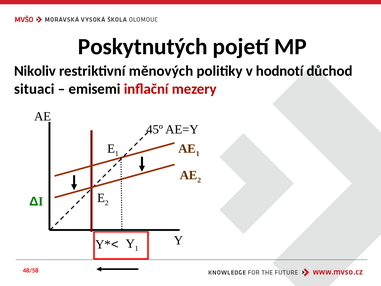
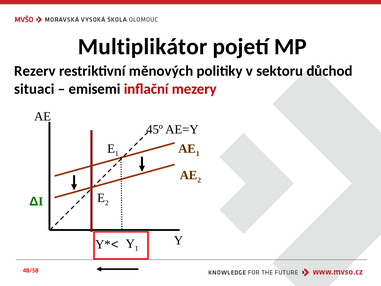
Poskytnutých: Poskytnutých -> Multiplikátor
Nikoliv: Nikoliv -> Rezerv
hodnotí: hodnotí -> sektoru
